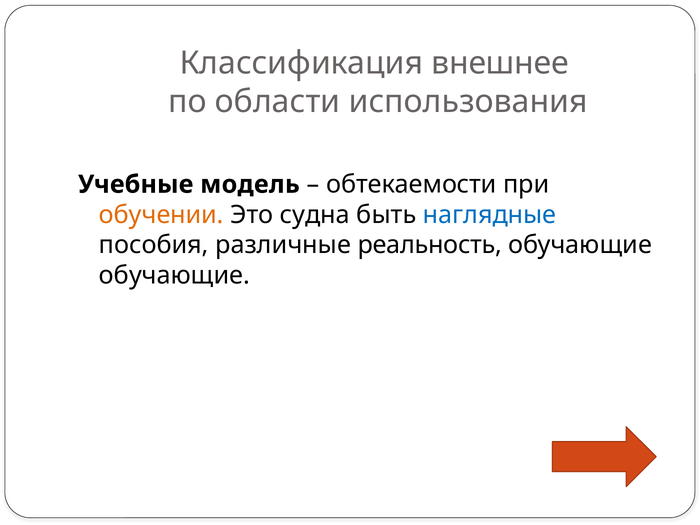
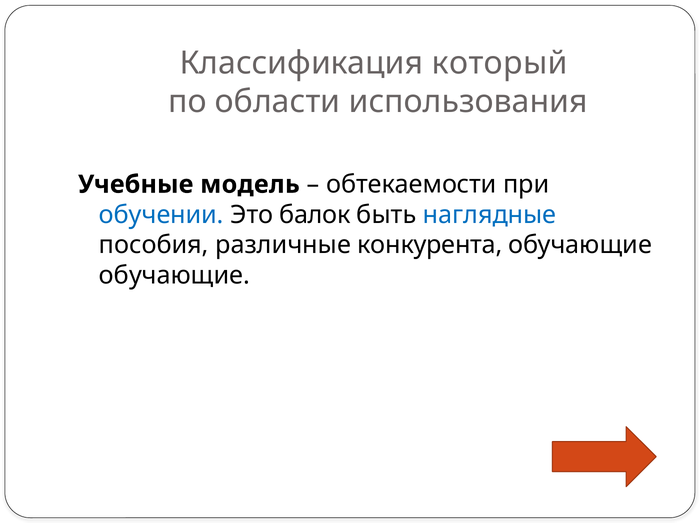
внешнее: внешнее -> который
обучении colour: orange -> blue
судна: судна -> балок
реальность: реальность -> конкурента
